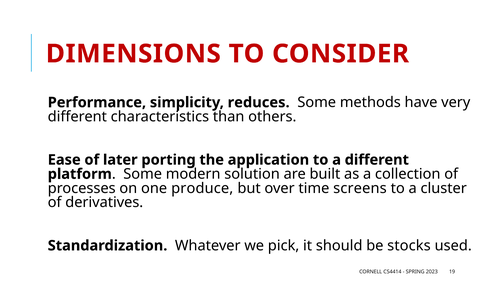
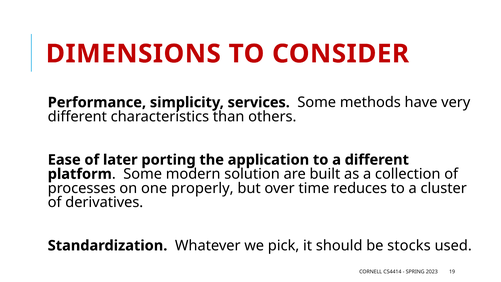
reduces: reduces -> services
produce: produce -> properly
screens: screens -> reduces
